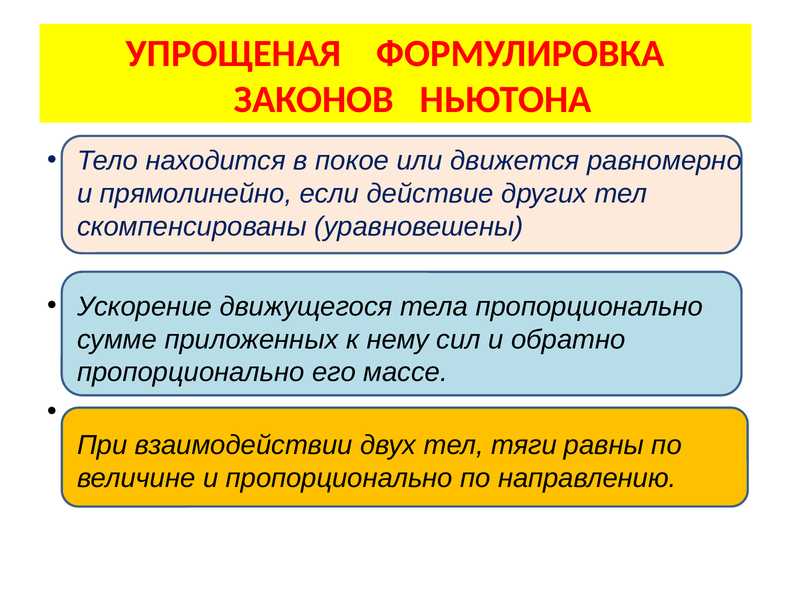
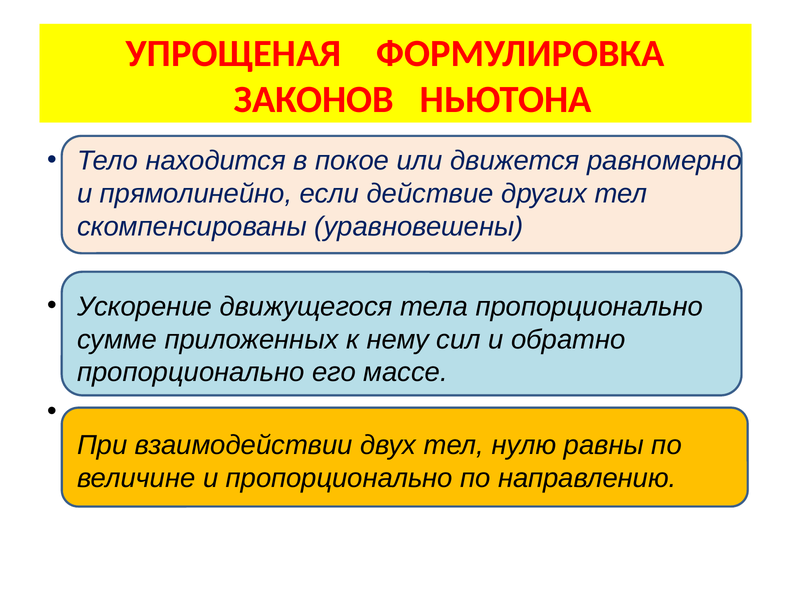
тяги: тяги -> нулю
